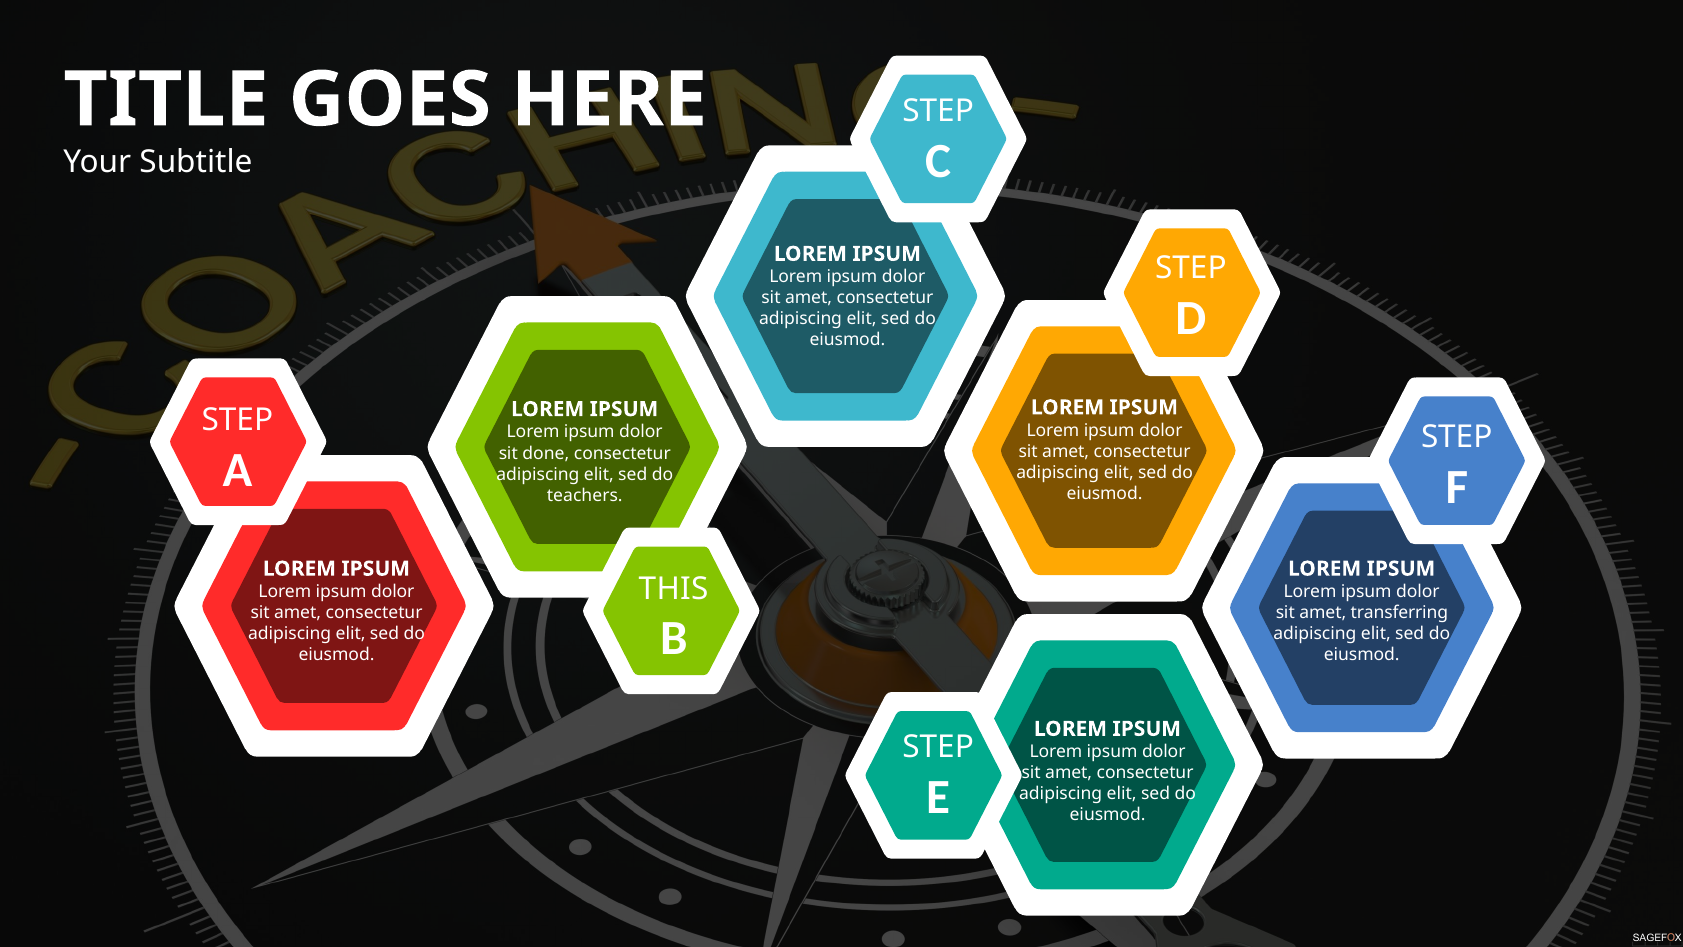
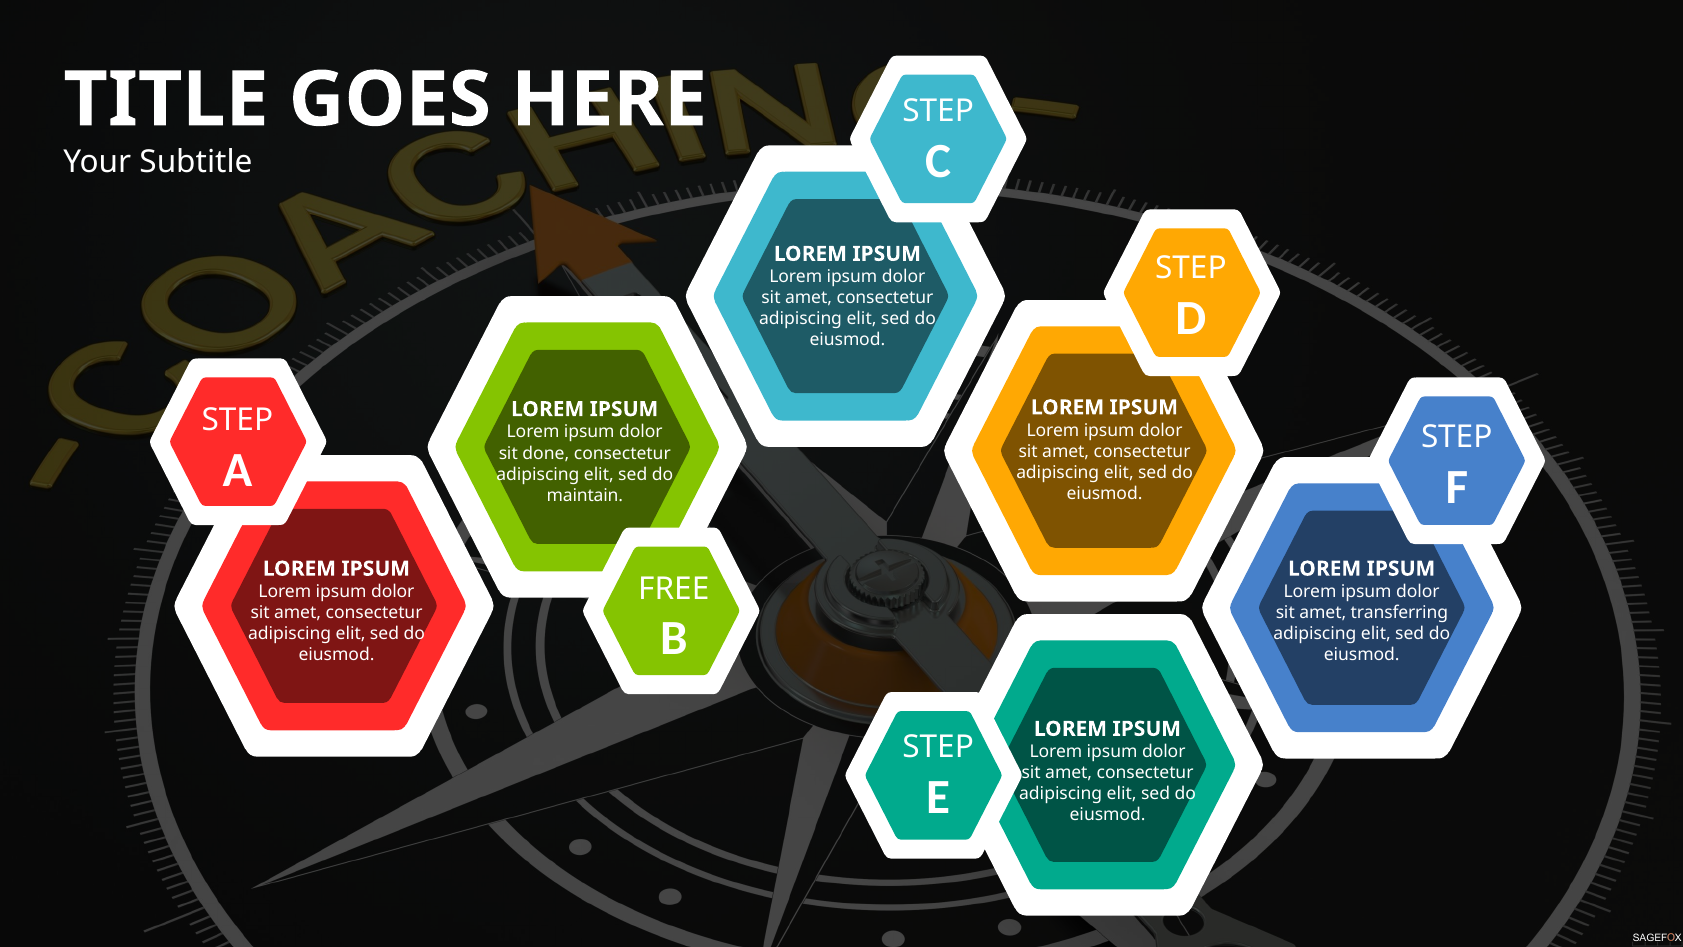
teachers: teachers -> maintain
THIS: THIS -> FREE
